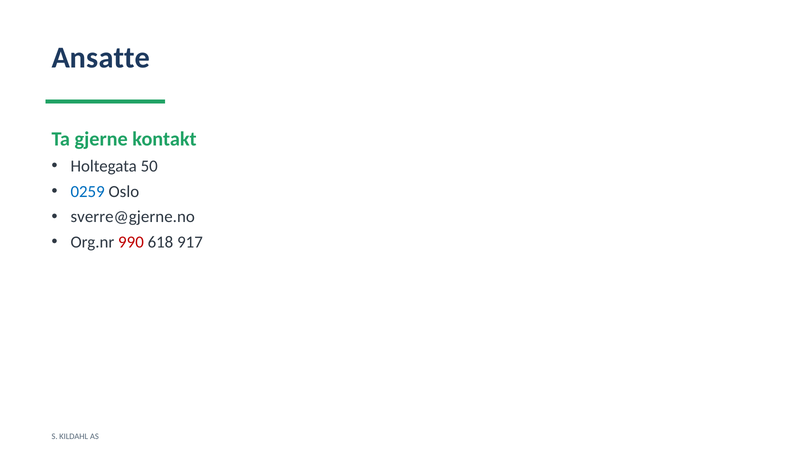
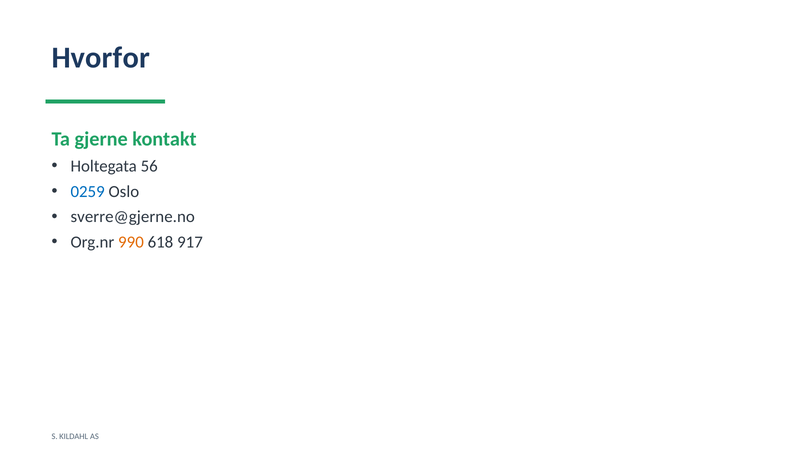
Ansatte: Ansatte -> Hvorfor
50: 50 -> 56
990 colour: red -> orange
